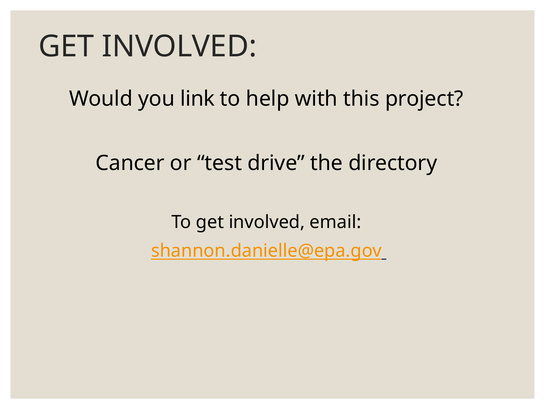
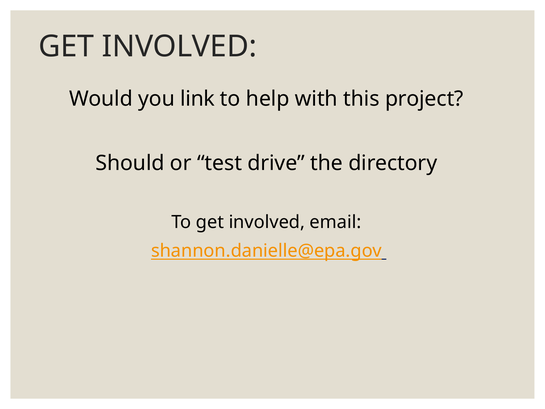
Cancer: Cancer -> Should
